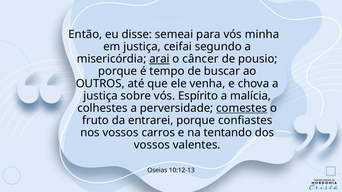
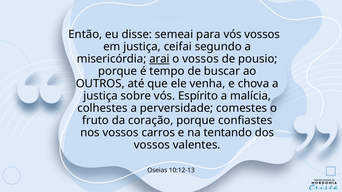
vós minha: minha -> vossos
o câncer: câncer -> vossos
comestes underline: present -> none
entrarei: entrarei -> coração
